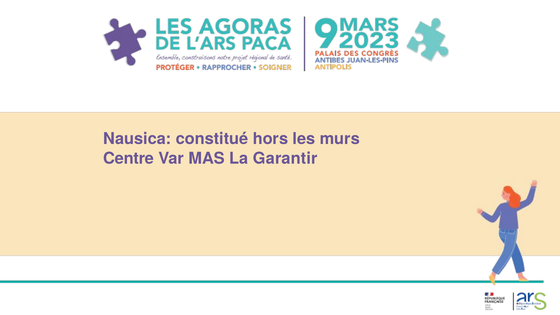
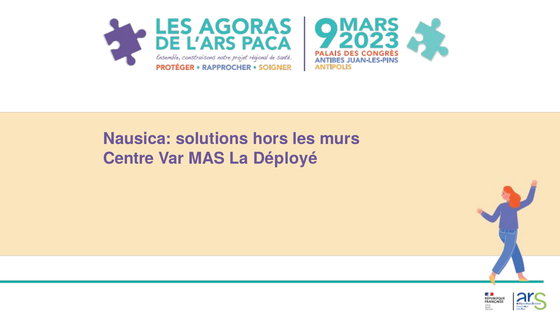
constitué: constitué -> solutions
Garantir: Garantir -> Déployé
